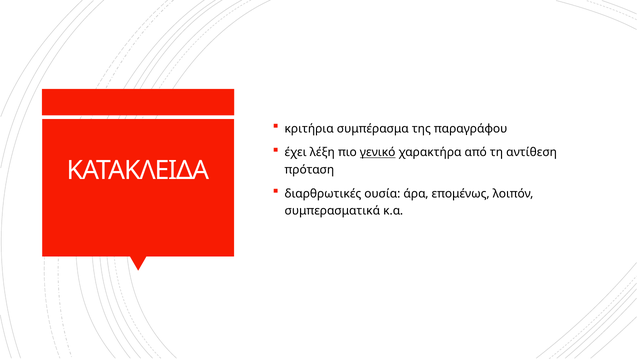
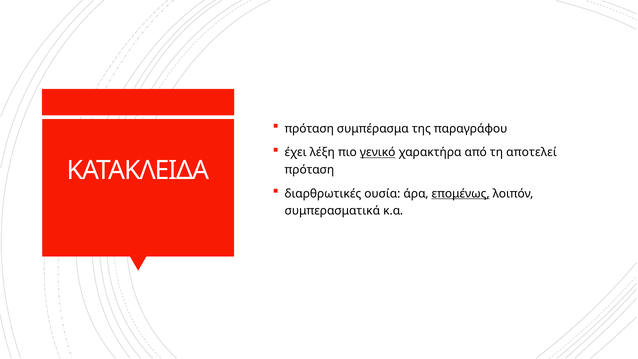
κριτήρια at (309, 129): κριτήρια -> πρόταση
αντίθεση: αντίθεση -> αποτελεί
επομένως underline: none -> present
